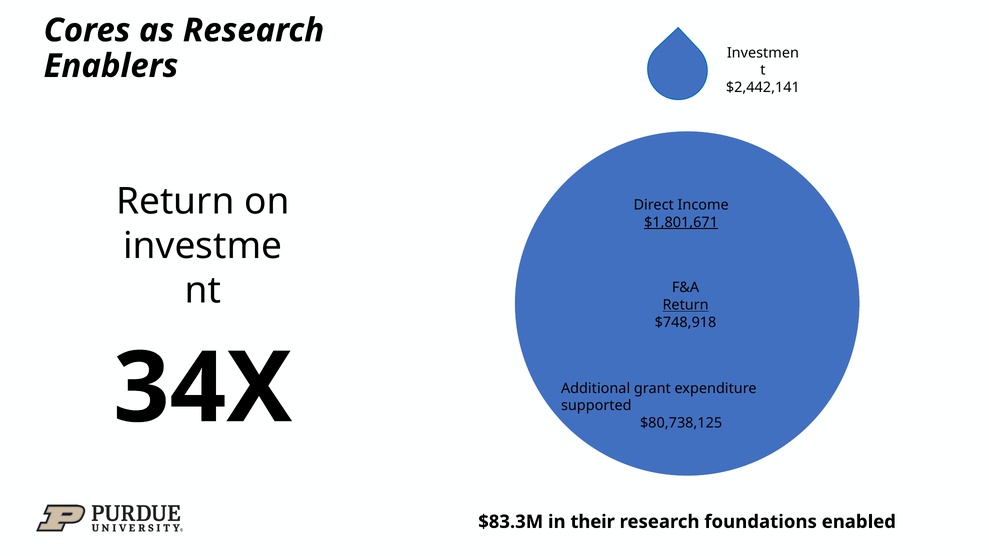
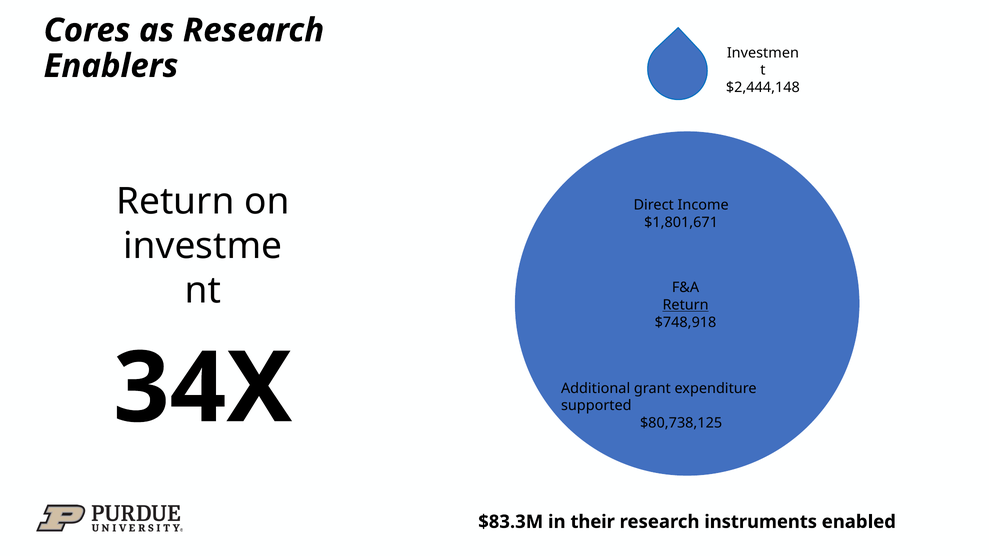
$2,442,141: $2,442,141 -> $2,444,148
$1,801,671 underline: present -> none
foundations: foundations -> instruments
